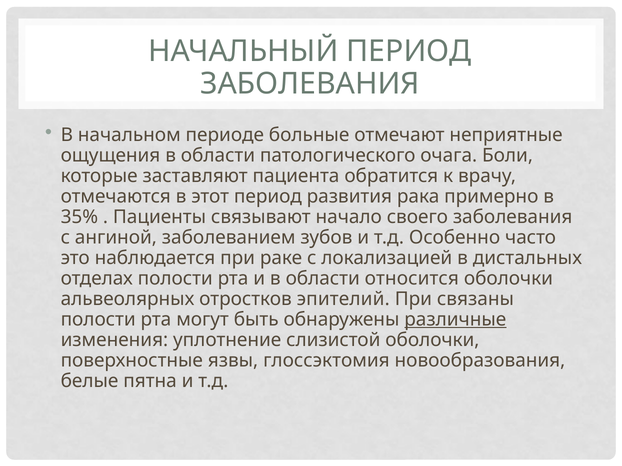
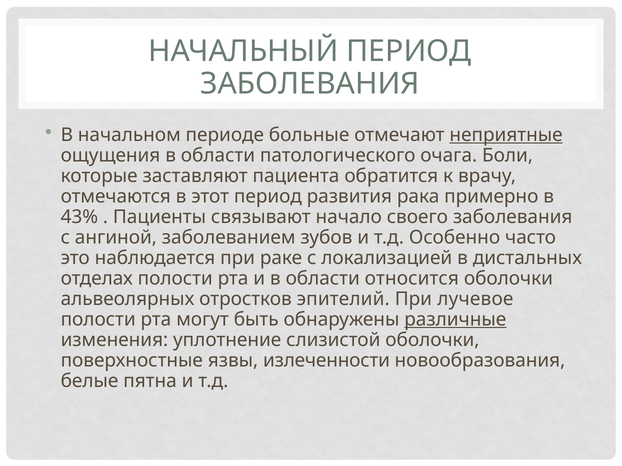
неприятные underline: none -> present
35%: 35% -> 43%
связаны: связаны -> лучевое
глоссэктомия: глоссэктомия -> излеченности
